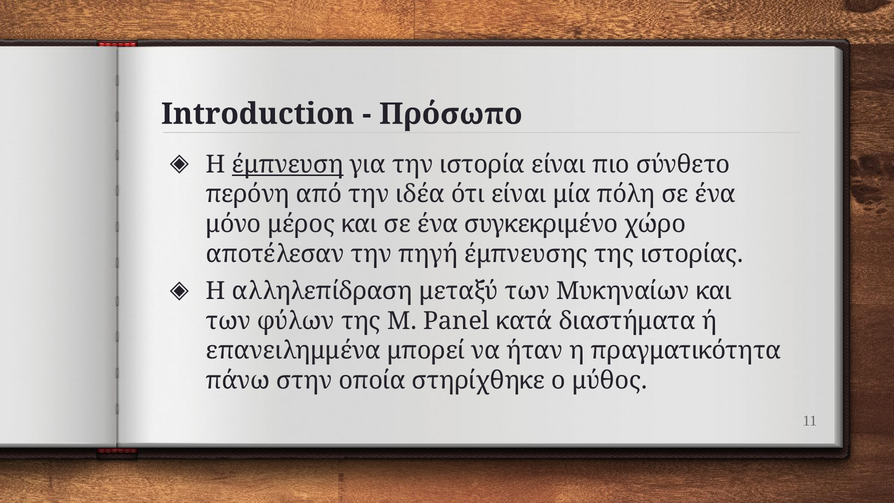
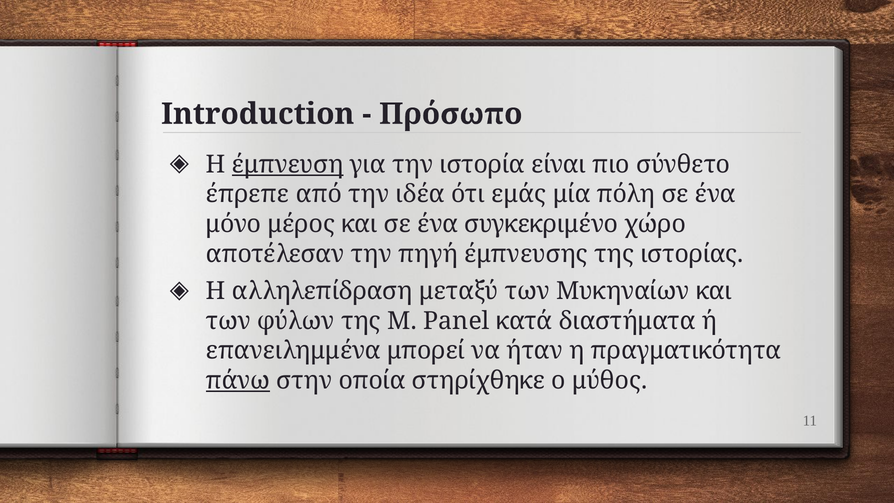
περόνη: περόνη -> έπρεπε
ότι είναι: είναι -> εμάς
πάνω underline: none -> present
